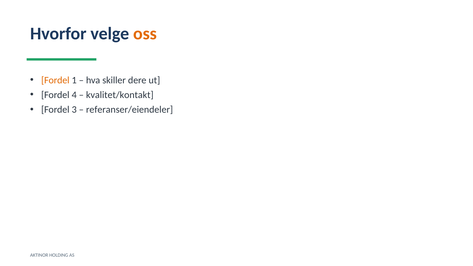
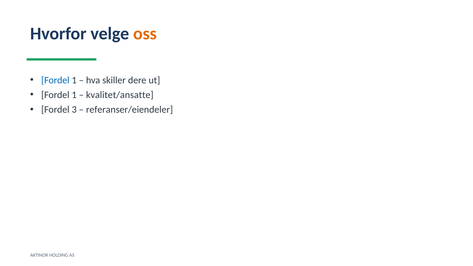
Fordel at (55, 80) colour: orange -> blue
4 at (74, 95): 4 -> 1
kvalitet/kontakt: kvalitet/kontakt -> kvalitet/ansatte
